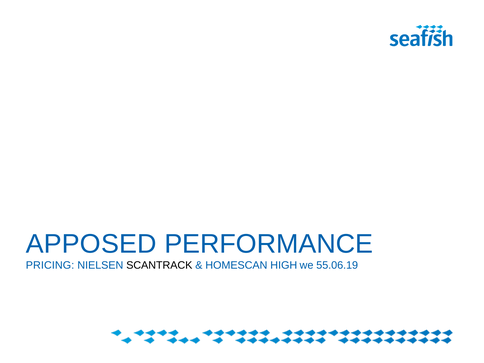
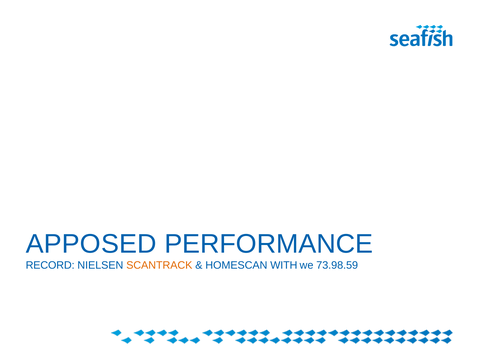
PRICING: PRICING -> RECORD
SCANTRACK colour: black -> orange
HIGH: HIGH -> WITH
55.06.19: 55.06.19 -> 73.98.59
